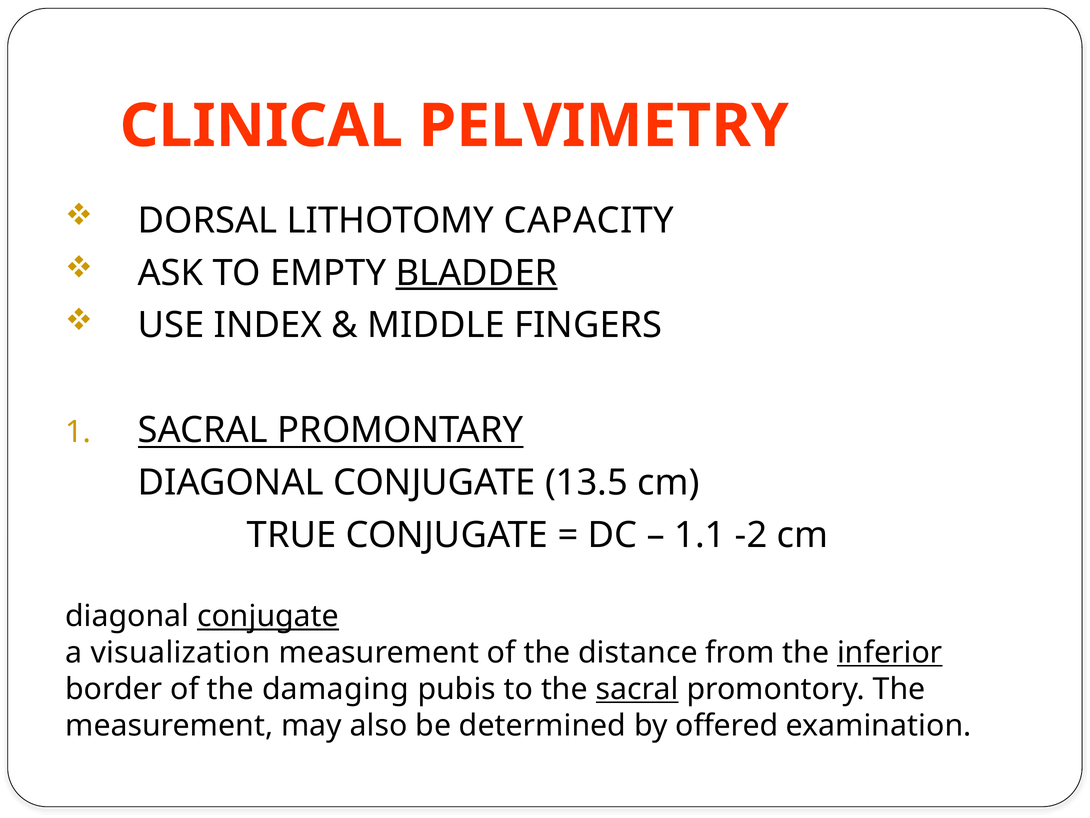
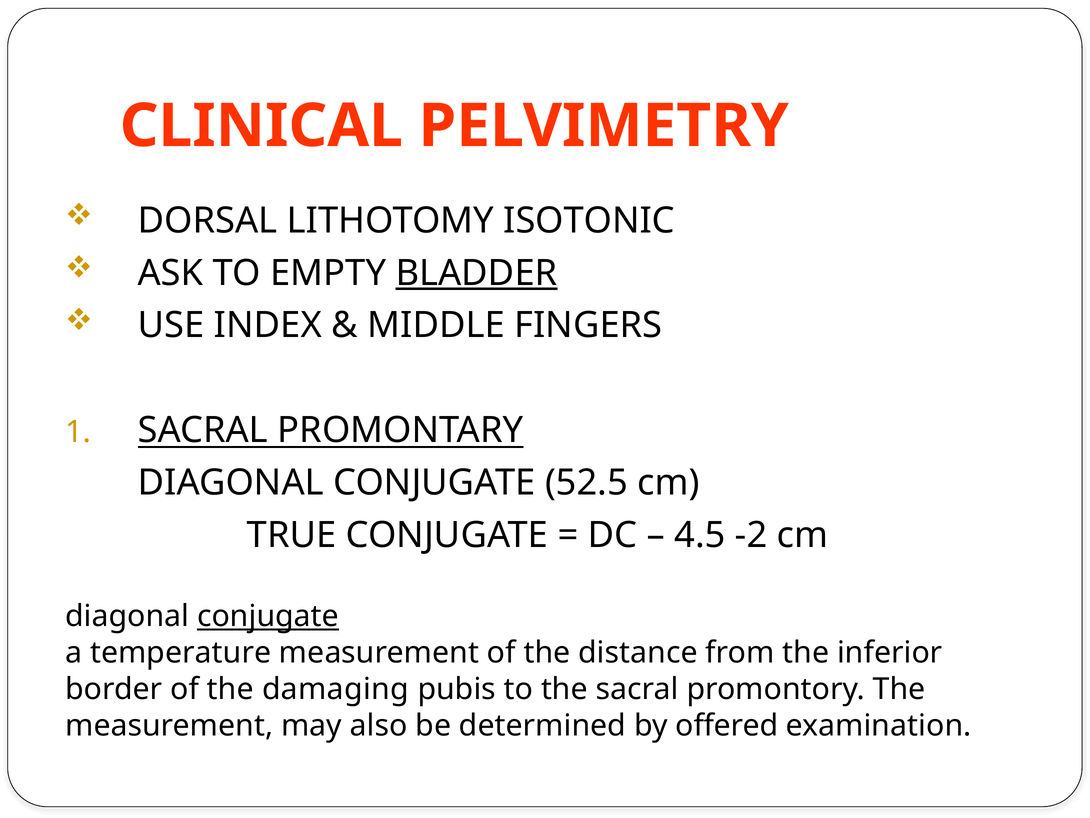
CAPACITY: CAPACITY -> ISOTONIC
13.5: 13.5 -> 52.5
1.1: 1.1 -> 4.5
visualization: visualization -> temperature
inferior underline: present -> none
sacral at (637, 689) underline: present -> none
